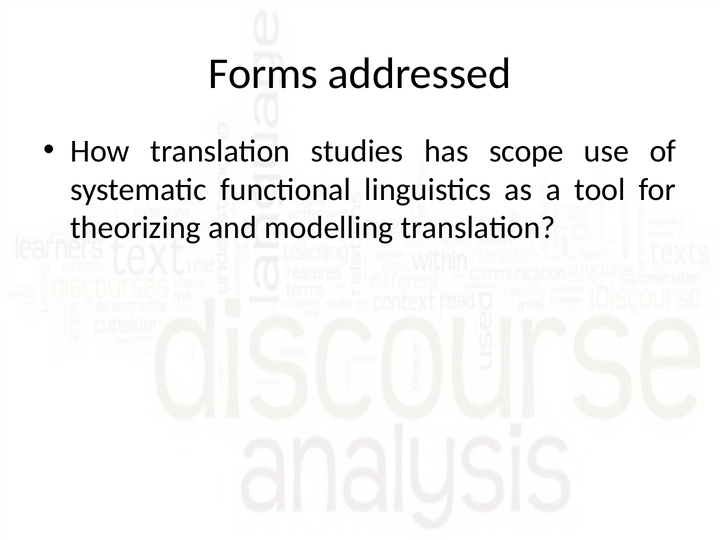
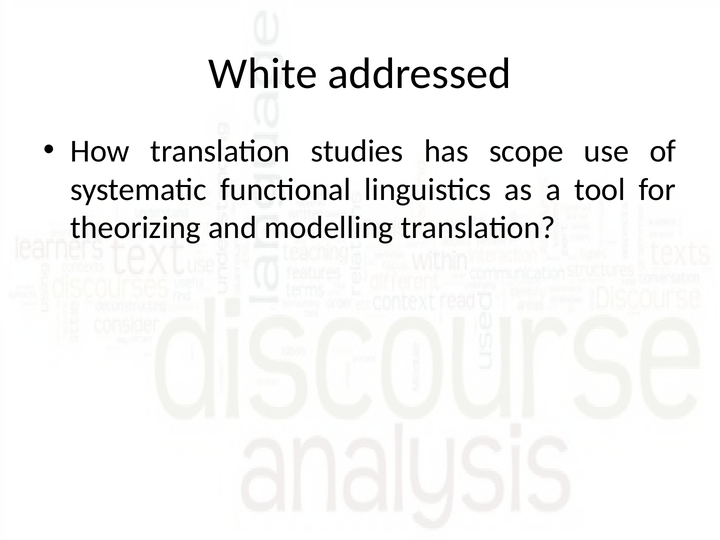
Forms: Forms -> White
